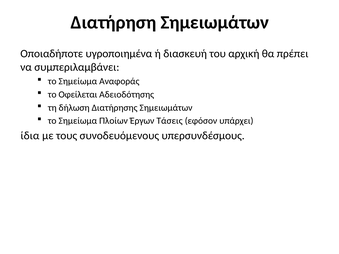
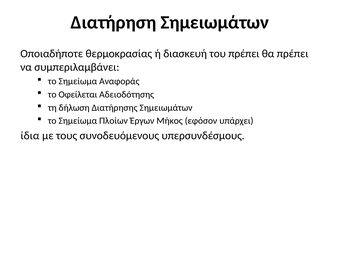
υγροποιημένα: υγροποιημένα -> θερμοκρασίας
του αρχική: αρχική -> πρέπει
Τάσεις: Τάσεις -> Μήκος
